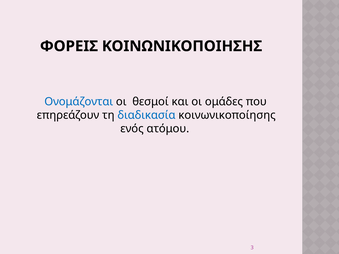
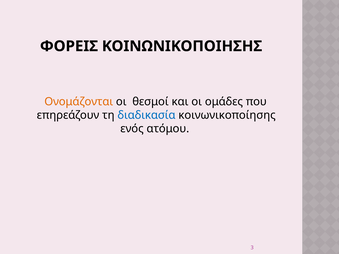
Ονομάζονται colour: blue -> orange
